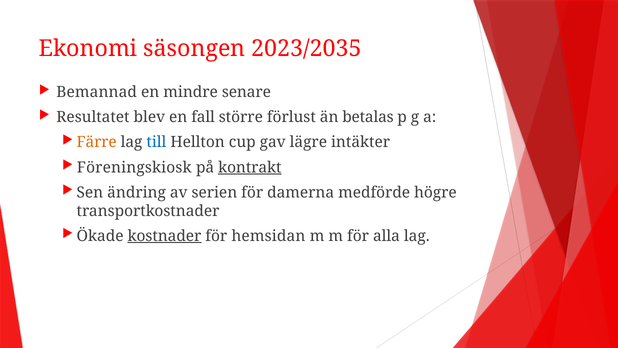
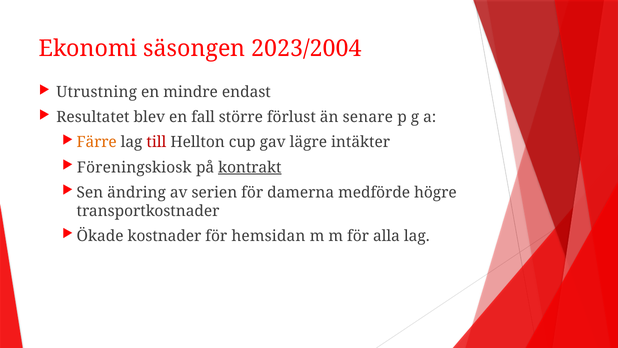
2023/2035: 2023/2035 -> 2023/2004
Bemannad: Bemannad -> Utrustning
senare: senare -> endast
betalas: betalas -> senare
till colour: blue -> red
kostnader underline: present -> none
